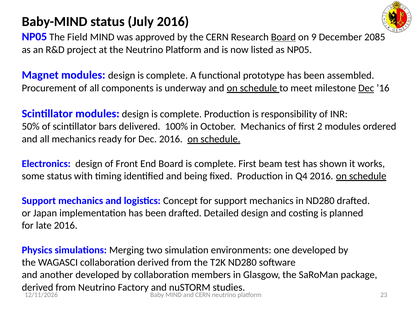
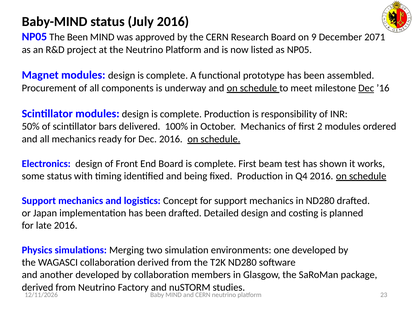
The Field: Field -> Been
Board at (283, 37) underline: present -> none
2085: 2085 -> 2071
